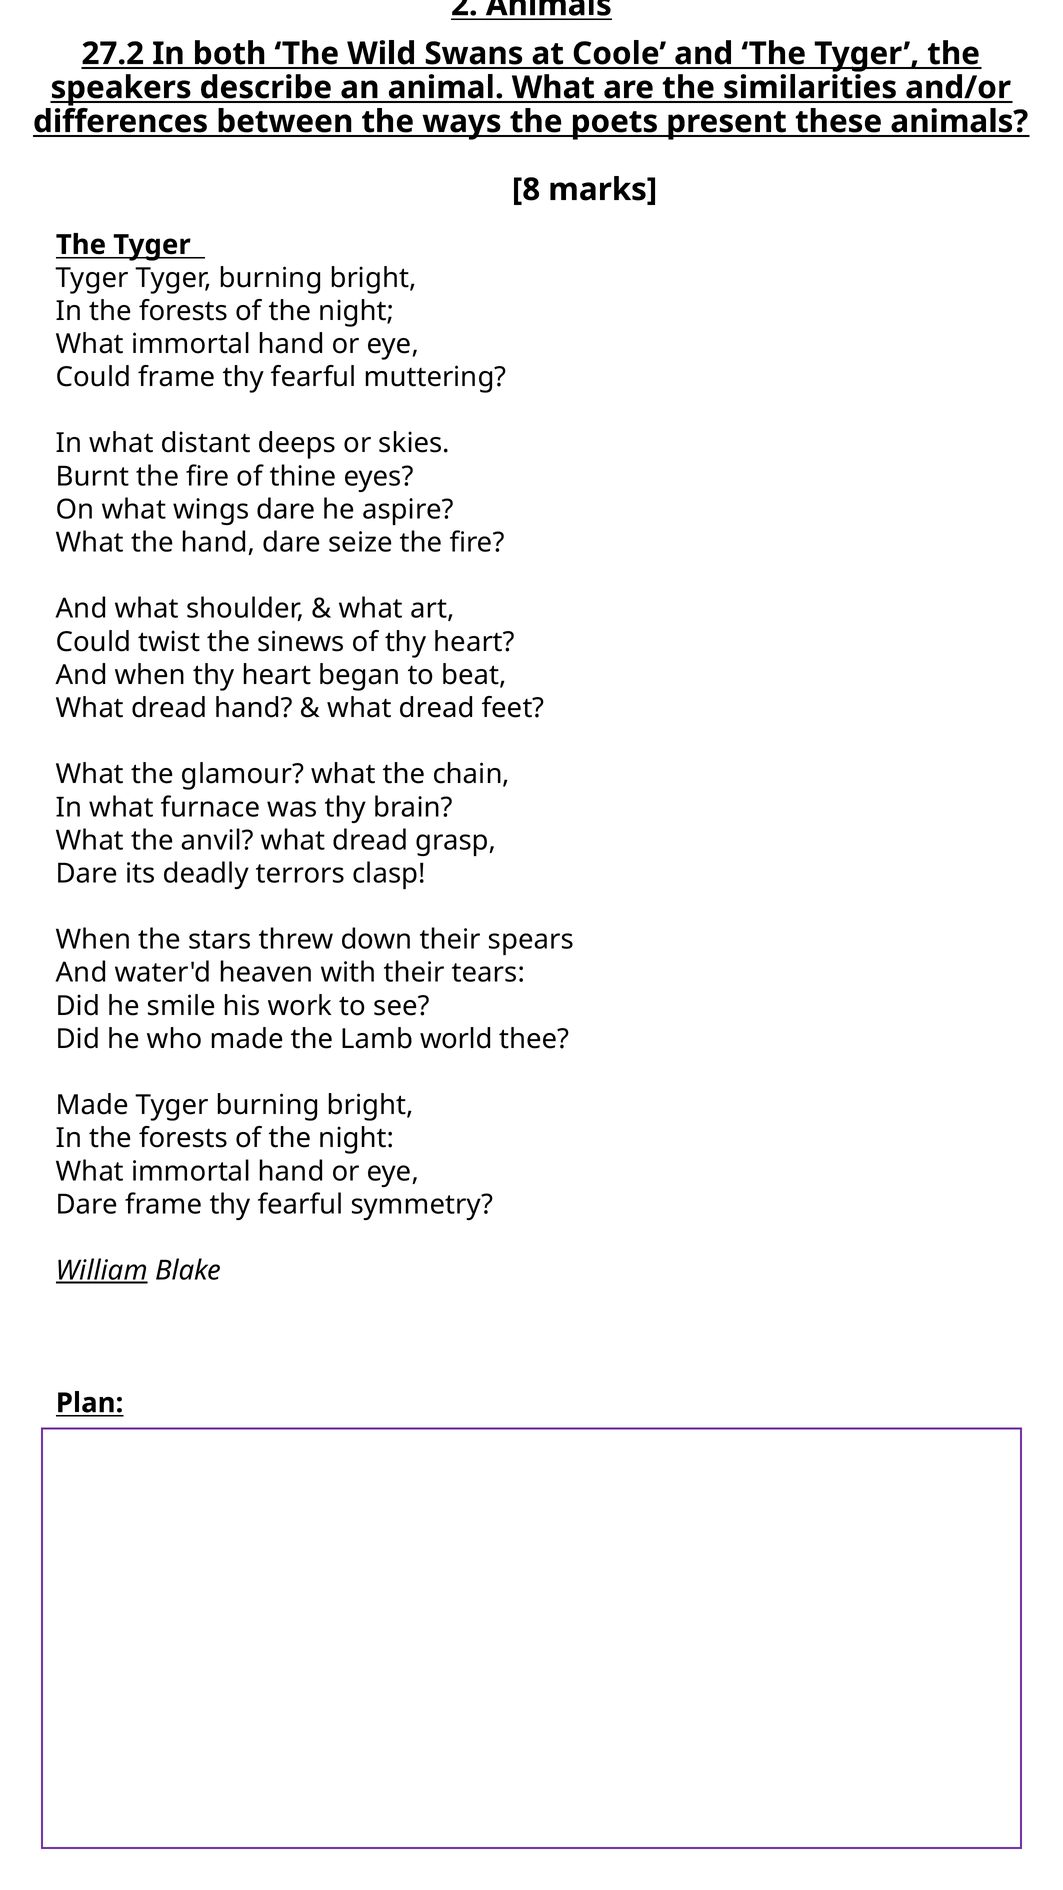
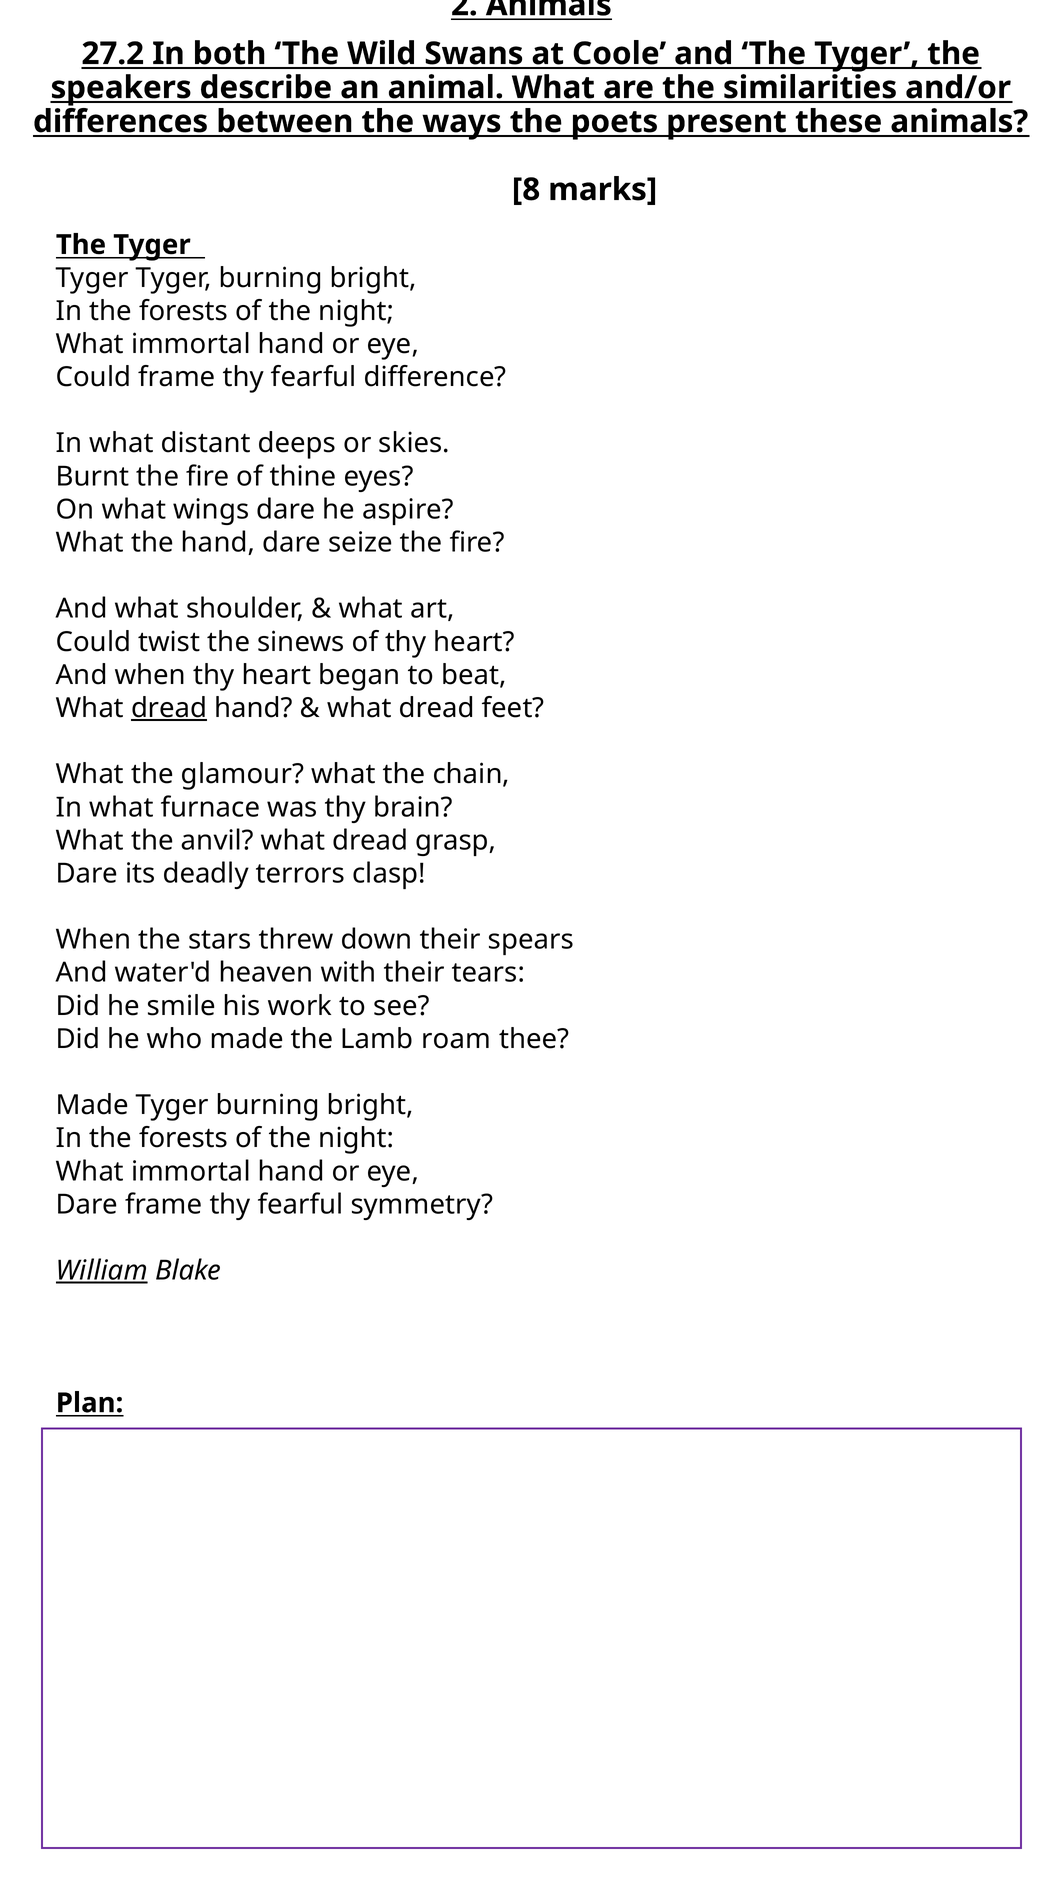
muttering: muttering -> difference
dread at (169, 708) underline: none -> present
world: world -> roam
